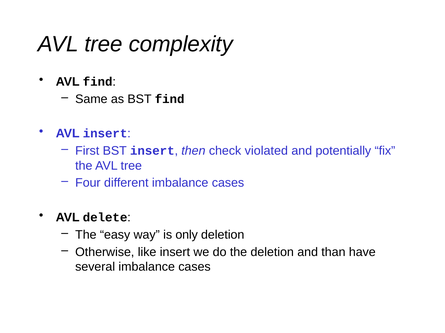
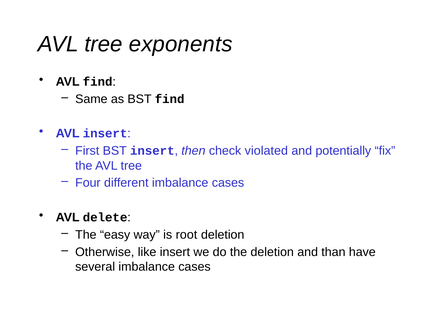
complexity: complexity -> exponents
only: only -> root
